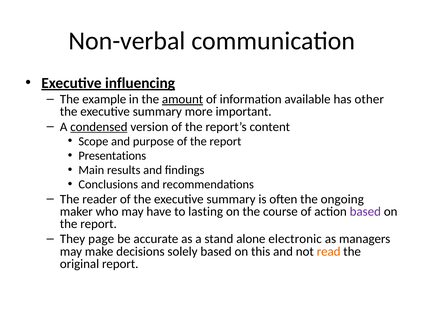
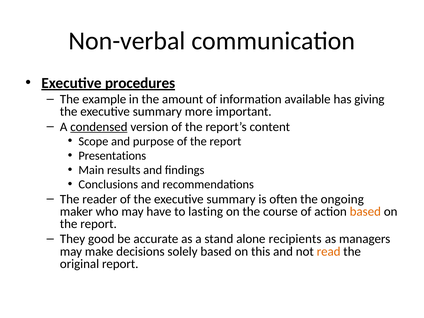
influencing: influencing -> procedures
amount underline: present -> none
other: other -> giving
based at (365, 212) colour: purple -> orange
page: page -> good
electronic: electronic -> recipients
